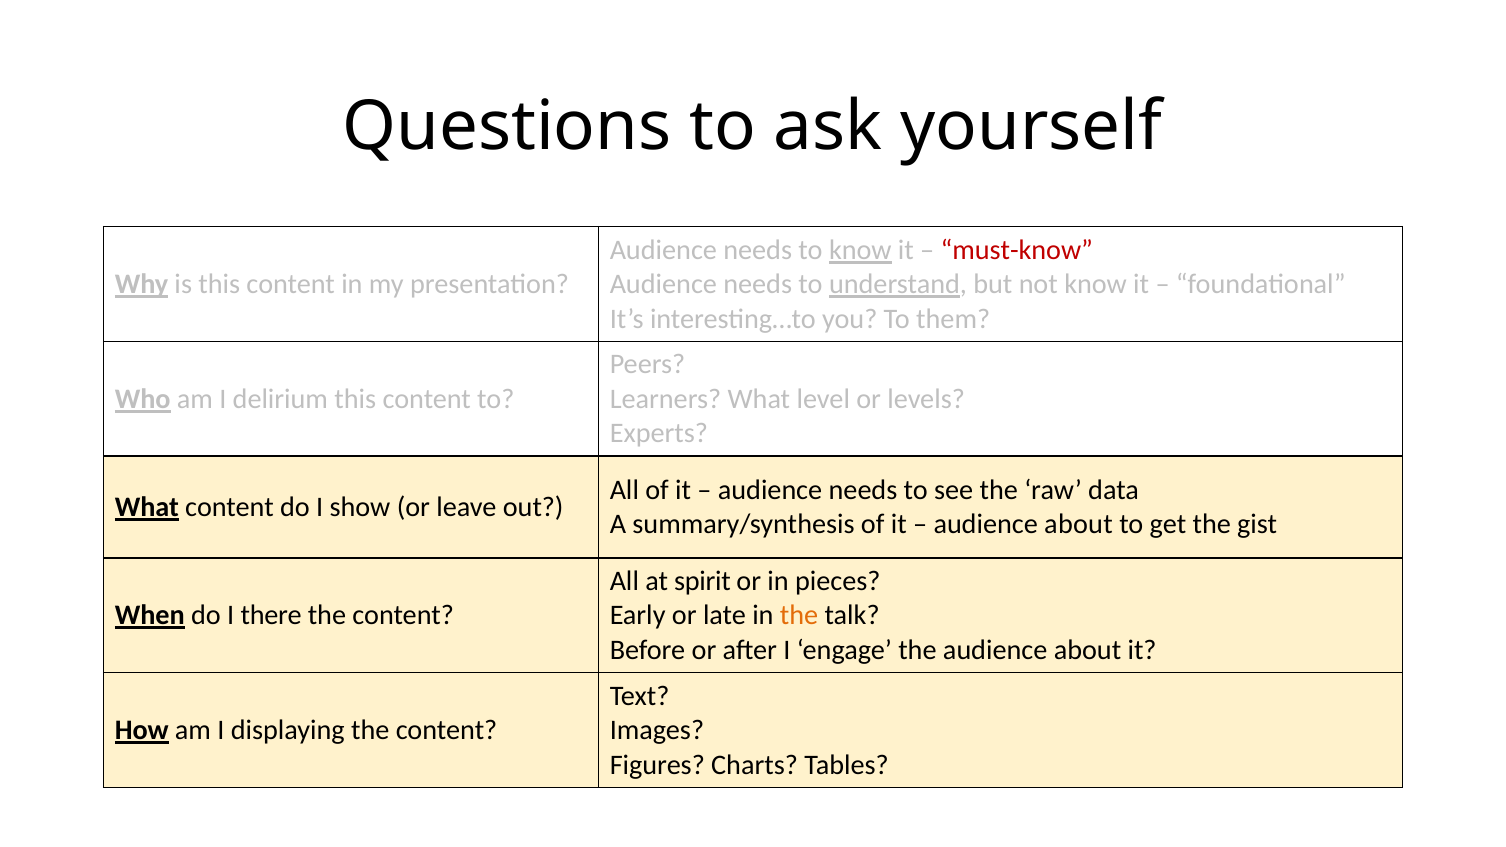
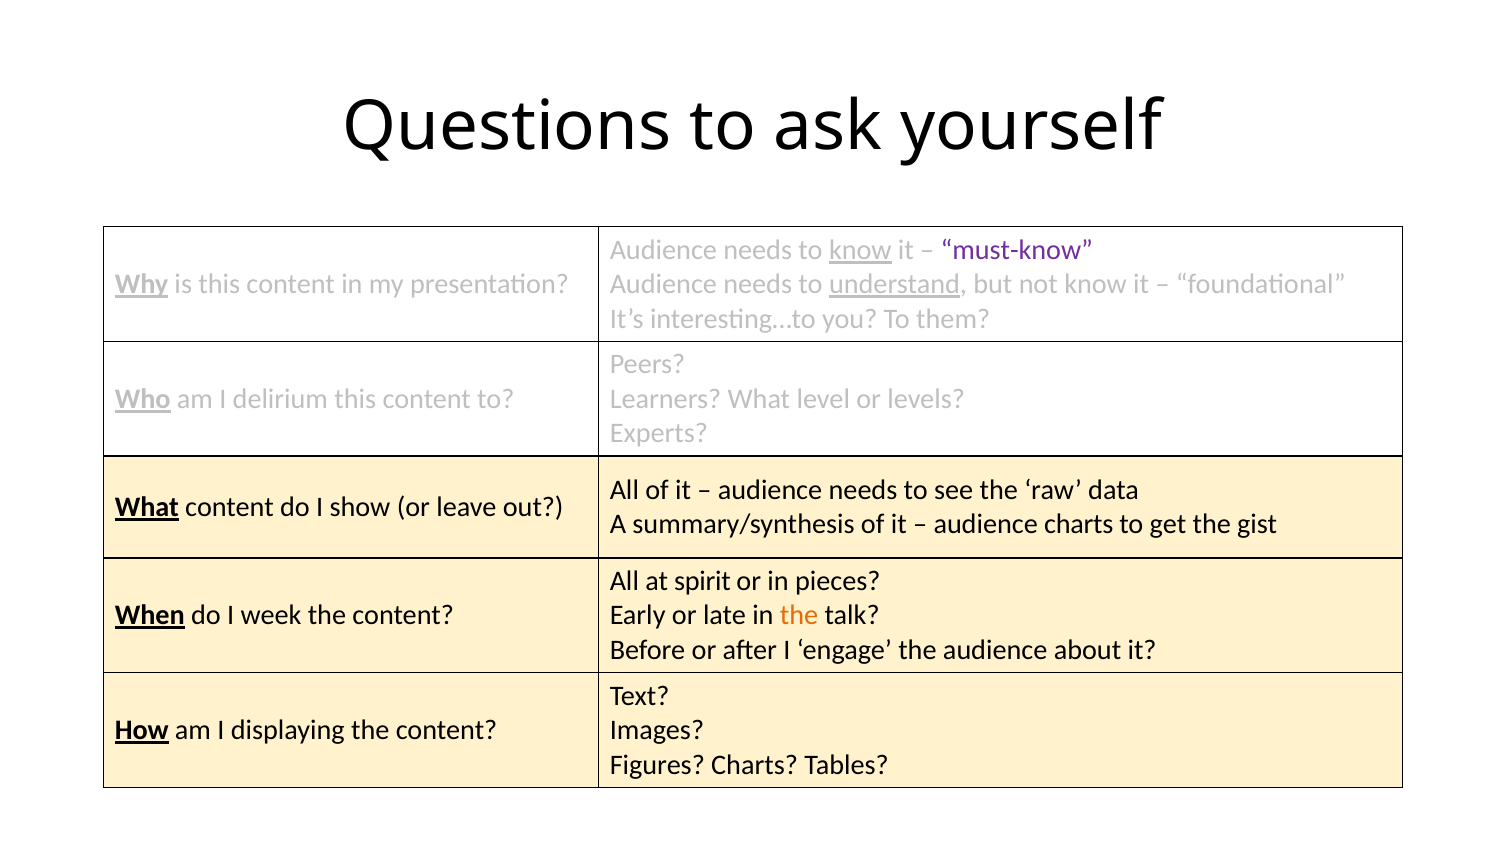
must-know colour: red -> purple
about at (1078, 525): about -> charts
there: there -> week
